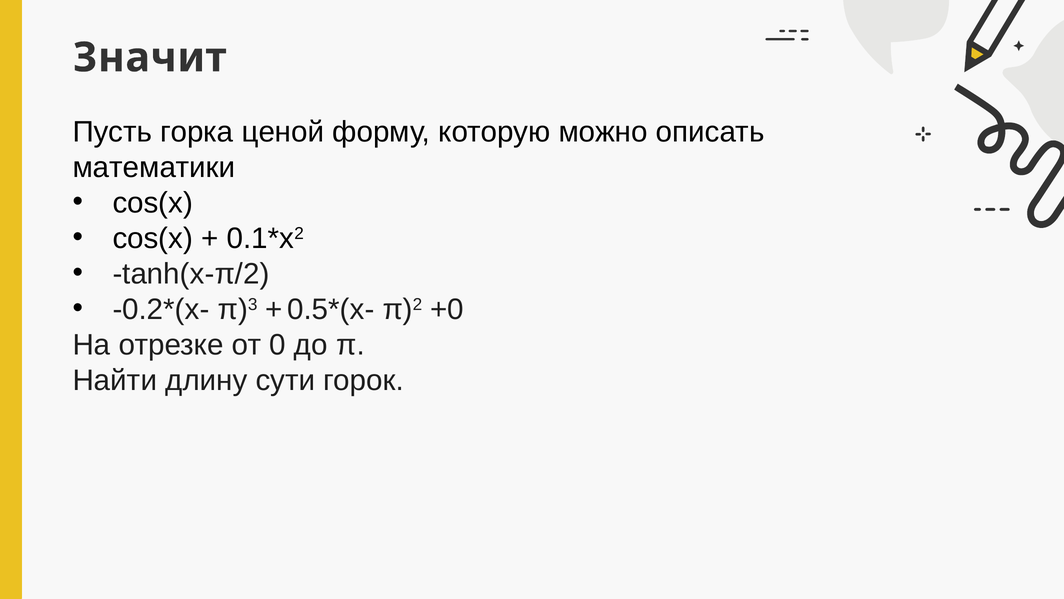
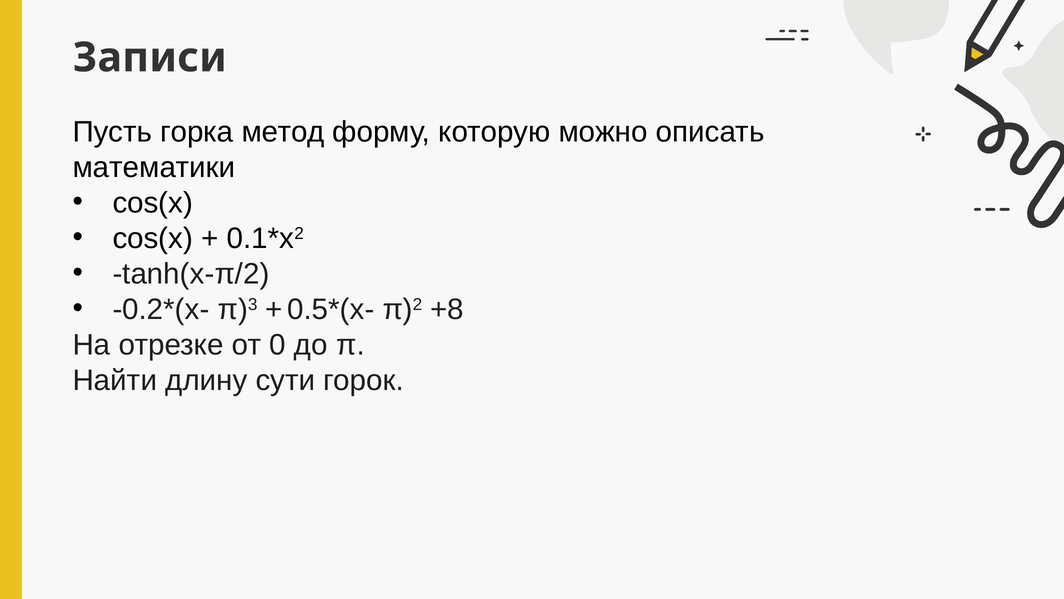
Значит: Значит -> Записи
ценой: ценой -> метод
+0: +0 -> +8
